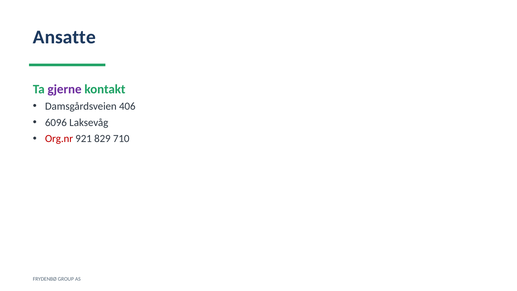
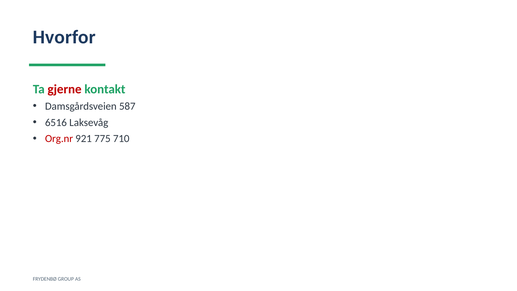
Ansatte: Ansatte -> Hvorfor
gjerne colour: purple -> red
406: 406 -> 587
6096: 6096 -> 6516
829: 829 -> 775
